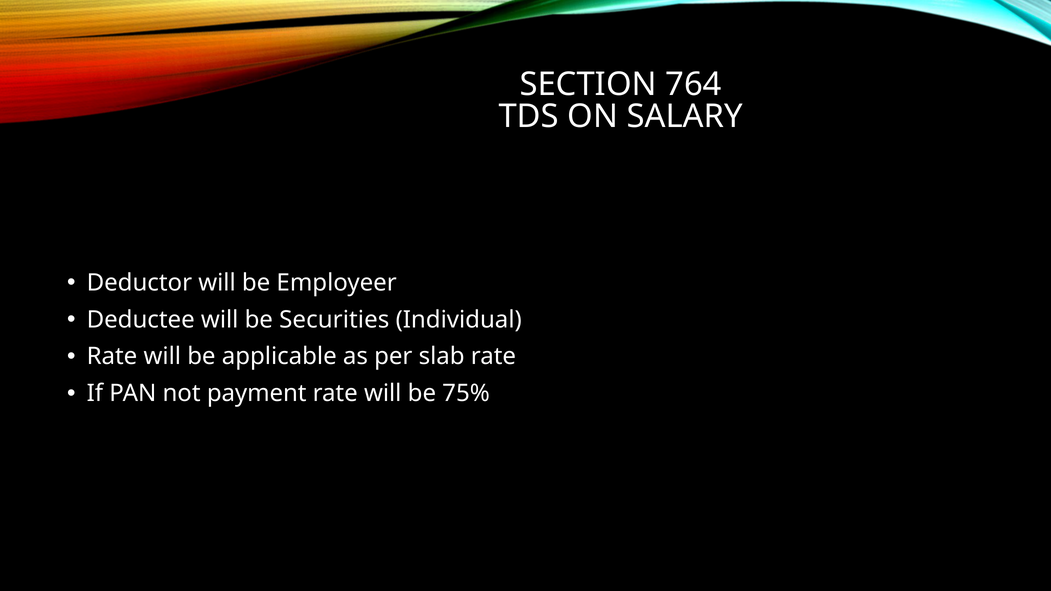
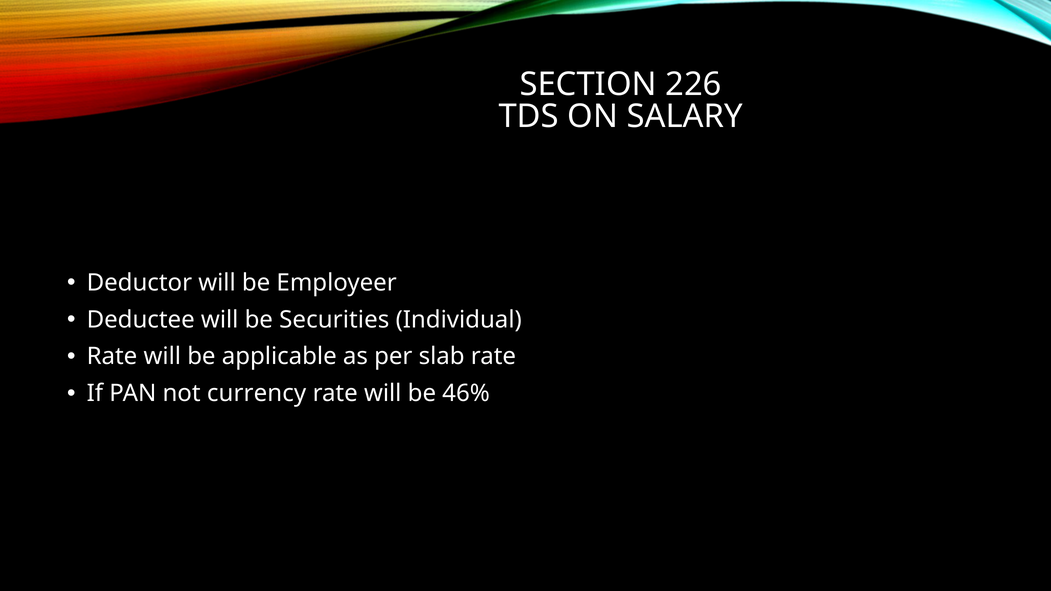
764: 764 -> 226
payment: payment -> currency
75%: 75% -> 46%
